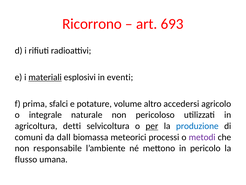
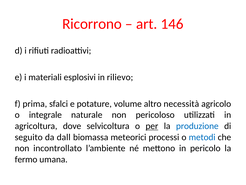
693: 693 -> 146
materiali underline: present -> none
eventi: eventi -> rilievo
accedersi: accedersi -> necessità
detti: detti -> dove
comuni: comuni -> seguito
metodi colour: purple -> blue
responsabile: responsabile -> incontrollato
flusso: flusso -> fermo
